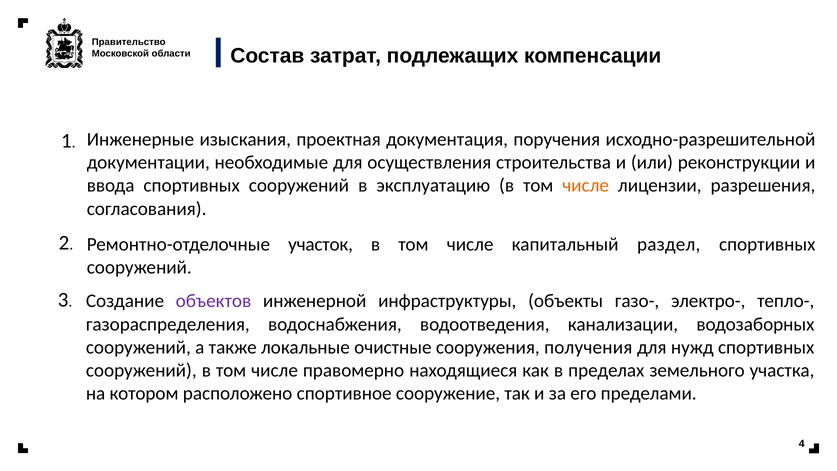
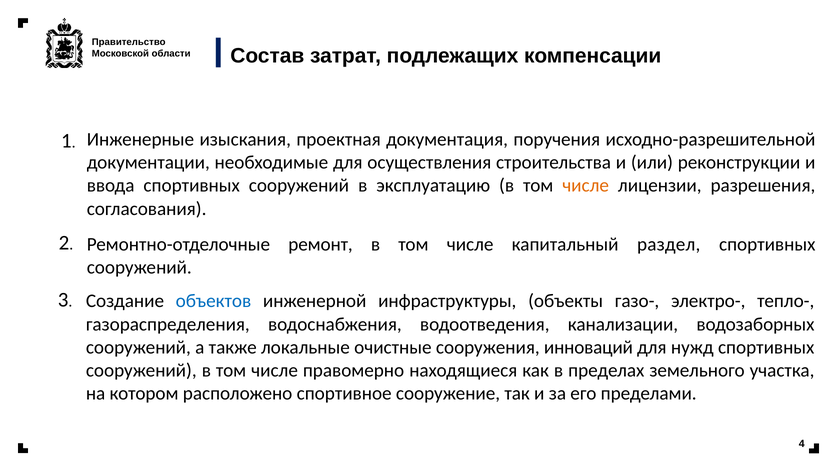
участок: участок -> ремонт
объектов colour: purple -> blue
получения: получения -> инноваций
